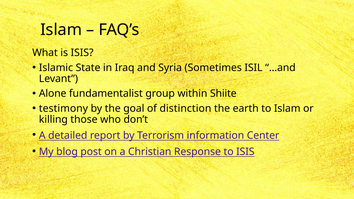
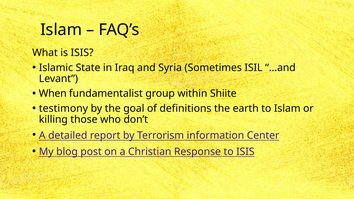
Alone: Alone -> When
distinction: distinction -> definitions
